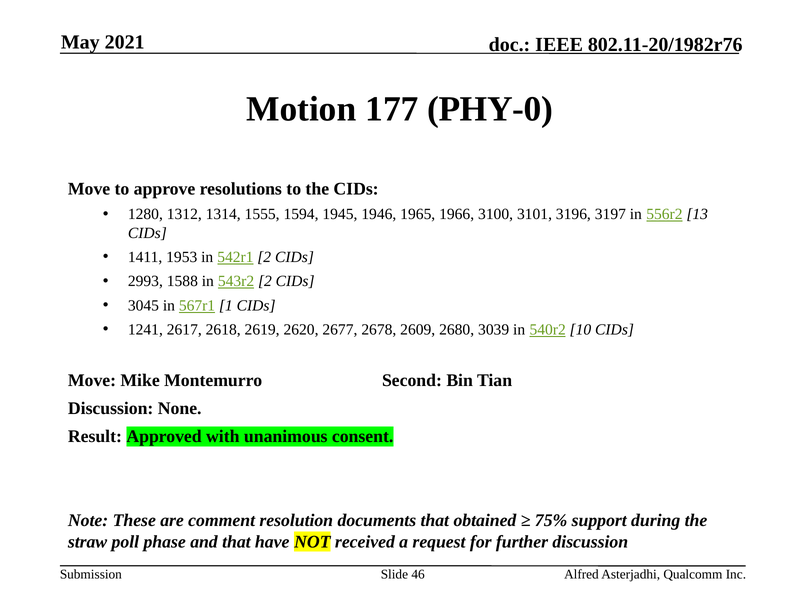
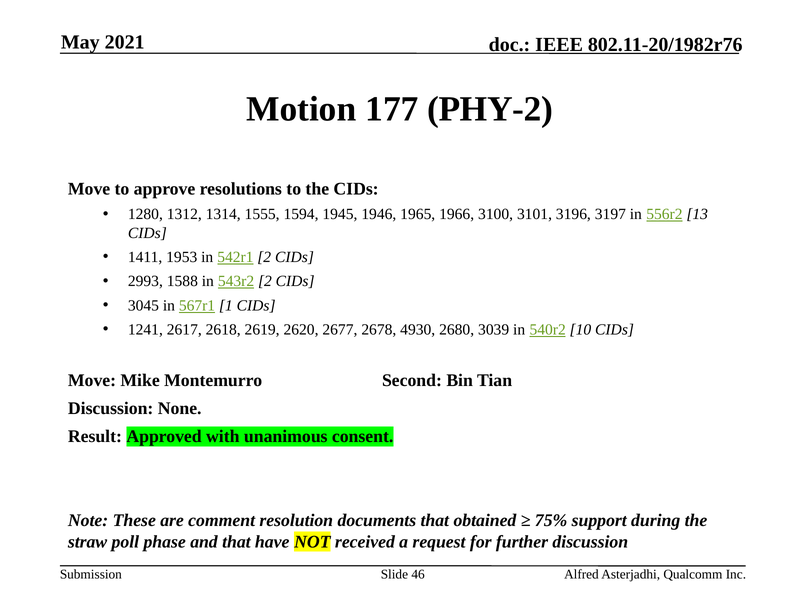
PHY-0: PHY-0 -> PHY-2
2609: 2609 -> 4930
